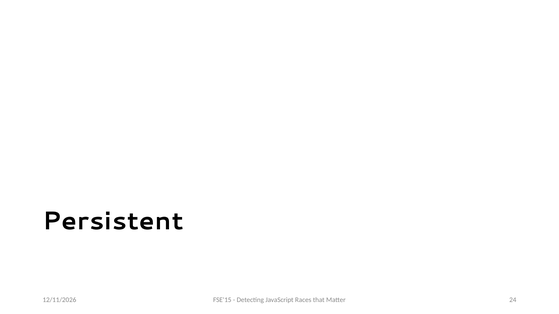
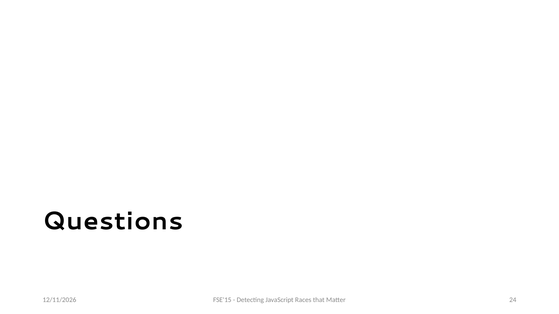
Persistent: Persistent -> Questions
